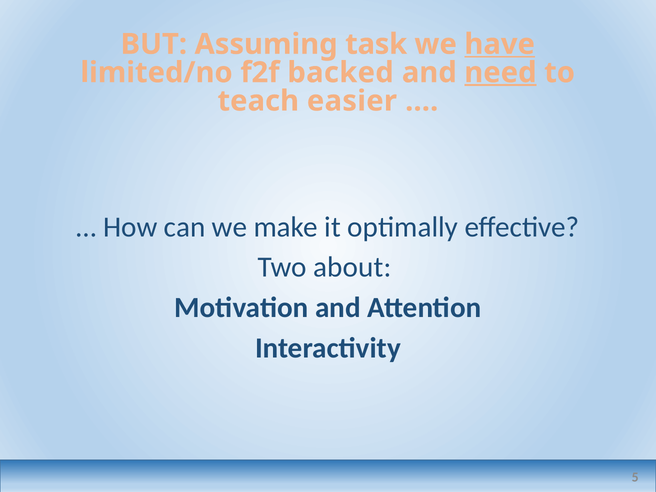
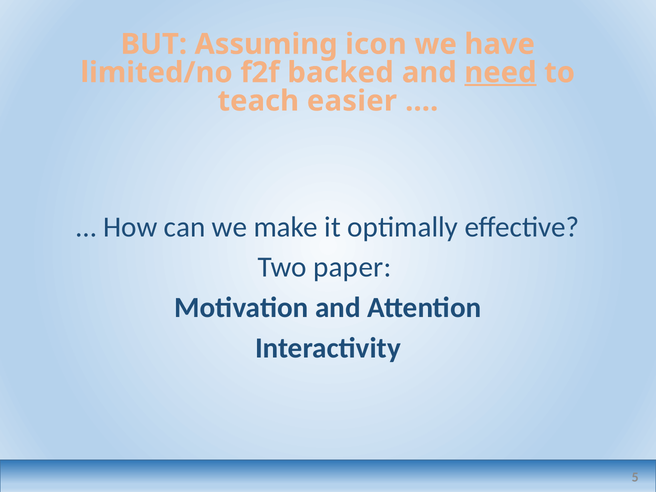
task: task -> icon
have underline: present -> none
about: about -> paper
